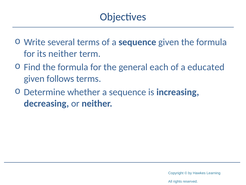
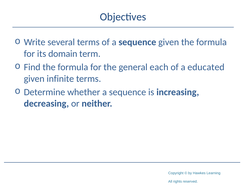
its neither: neither -> domain
follows: follows -> infinite
